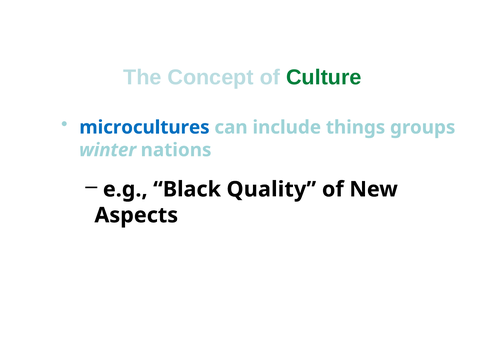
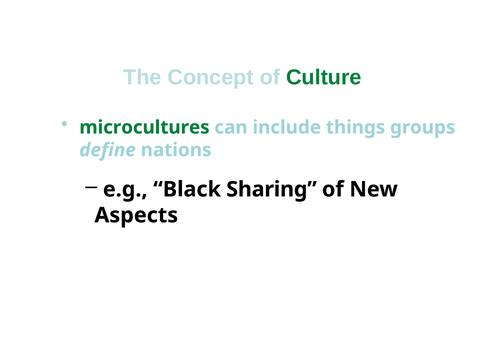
microcultures colour: blue -> green
winter: winter -> define
Quality: Quality -> Sharing
